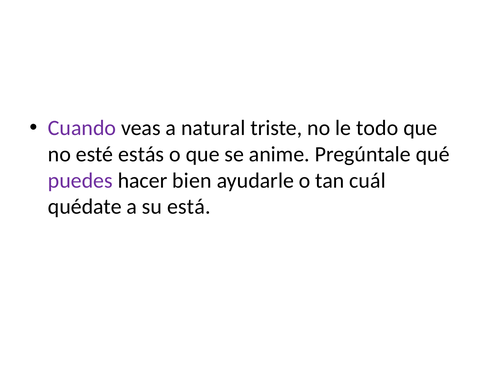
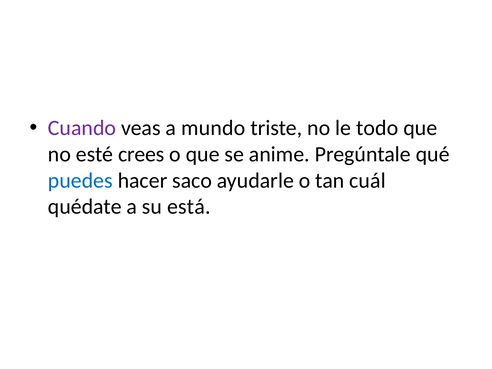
natural: natural -> mundo
estás: estás -> crees
puedes colour: purple -> blue
bien: bien -> saco
